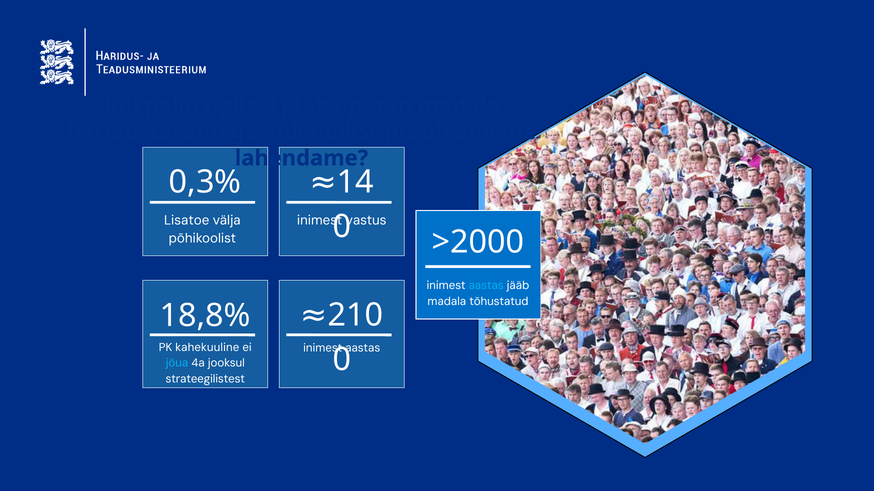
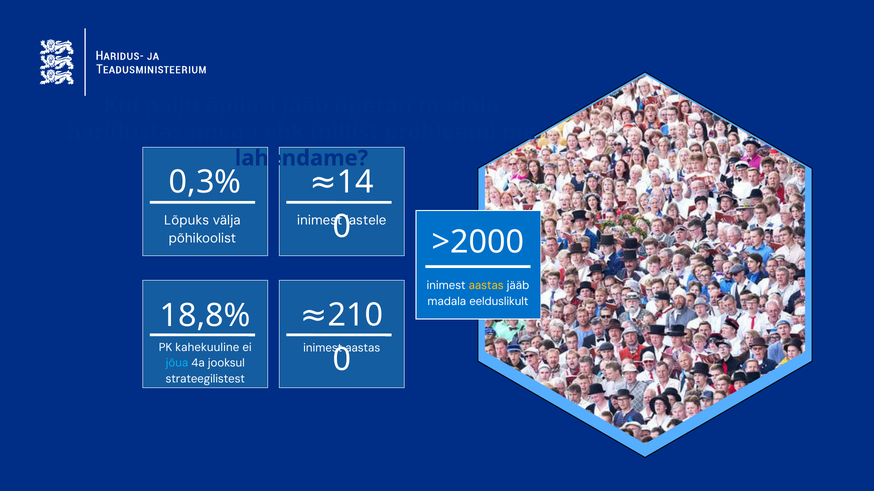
Lisatoe: Lisatoe -> Lõpuks
vastus: vastus -> lastele
aastas at (486, 286) colour: light blue -> yellow
tõhustatud: tõhustatud -> eelduslikult
